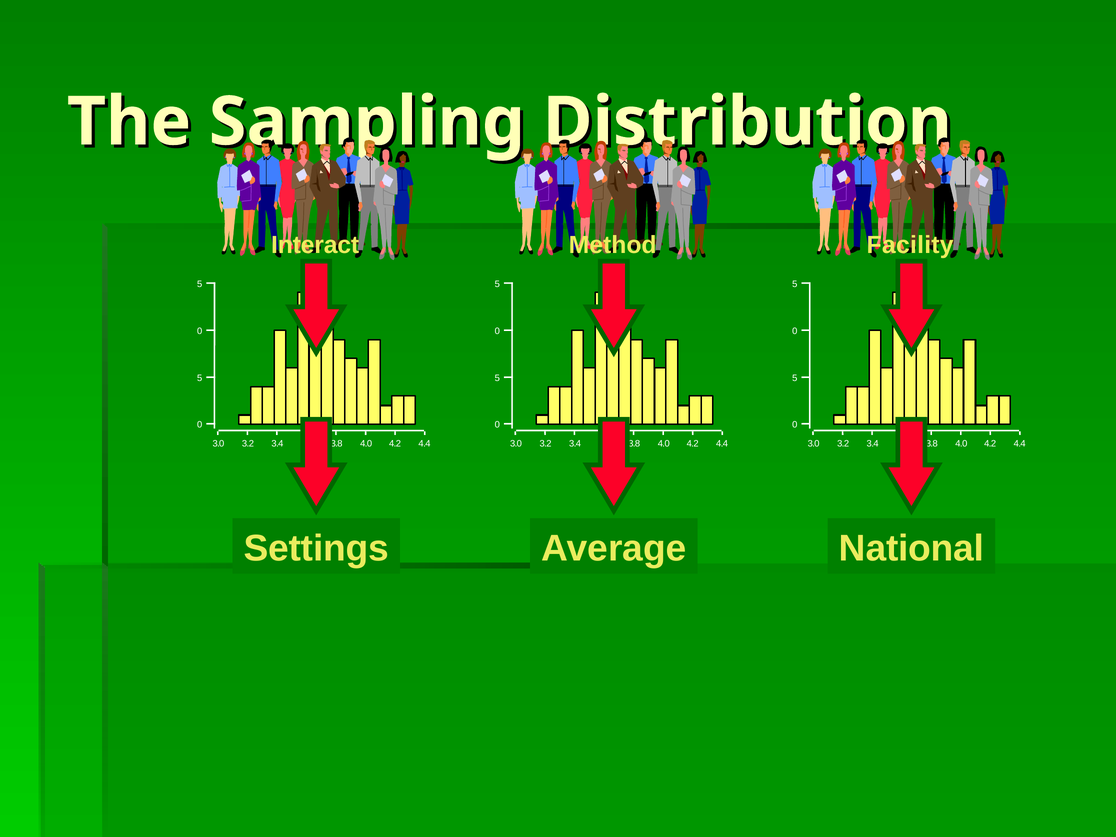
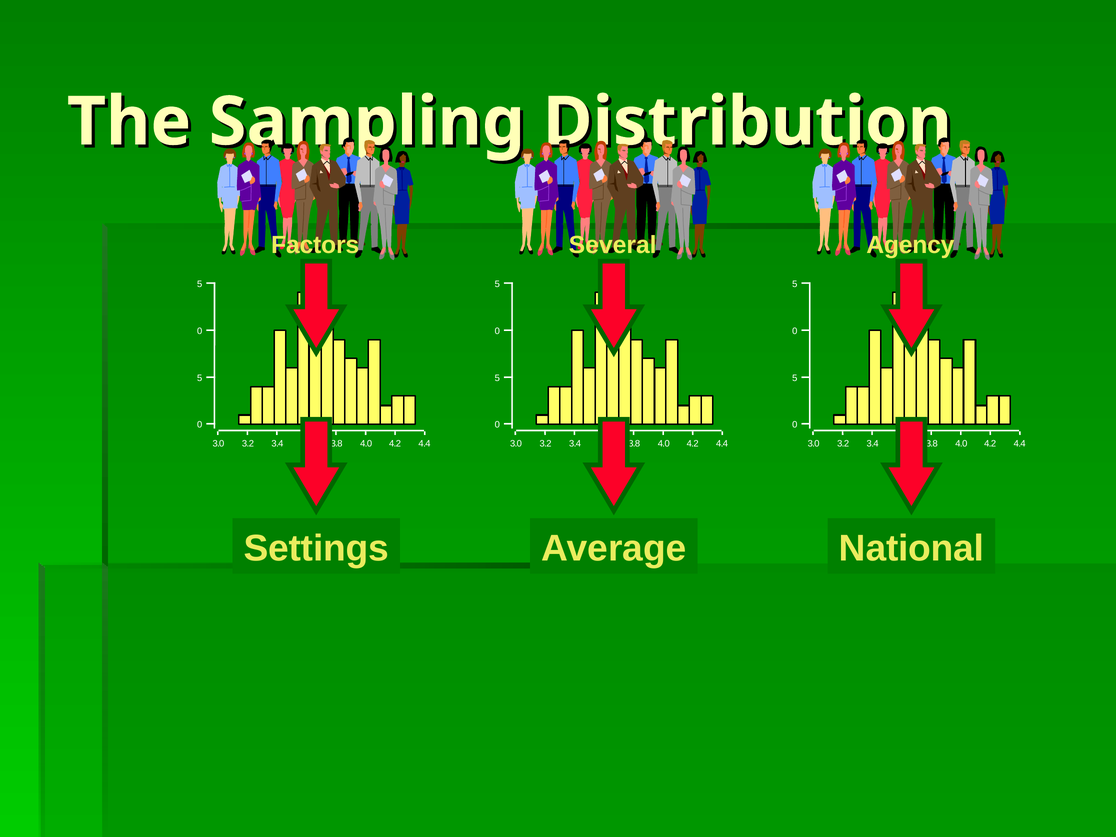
Interact: Interact -> Factors
Method: Method -> Several
Facility: Facility -> Agency
